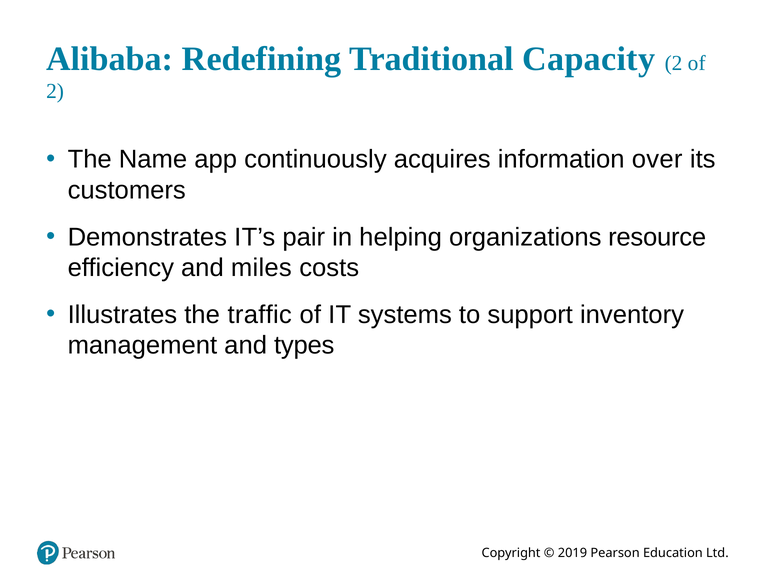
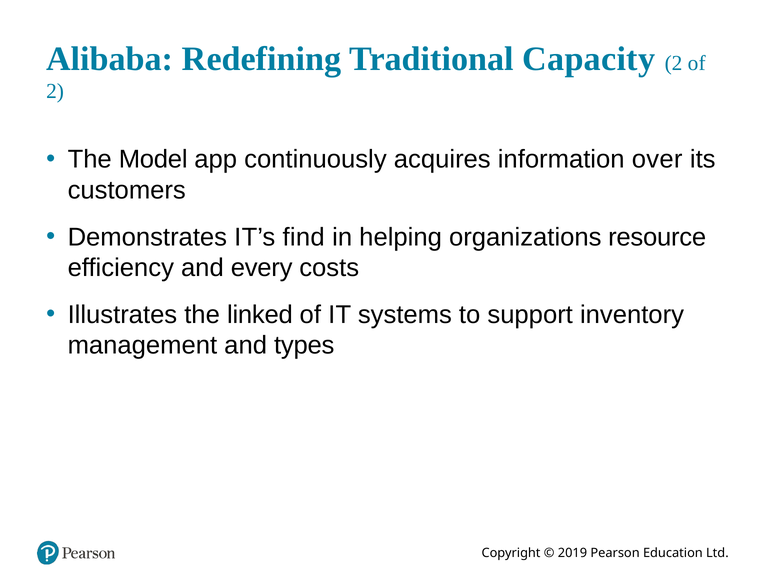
Name: Name -> Model
pair: pair -> find
miles: miles -> every
traffic: traffic -> linked
